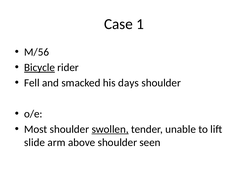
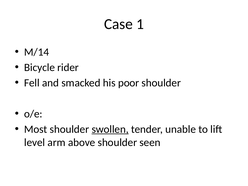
M/56: M/56 -> M/14
Bicycle underline: present -> none
days: days -> poor
slide: slide -> level
